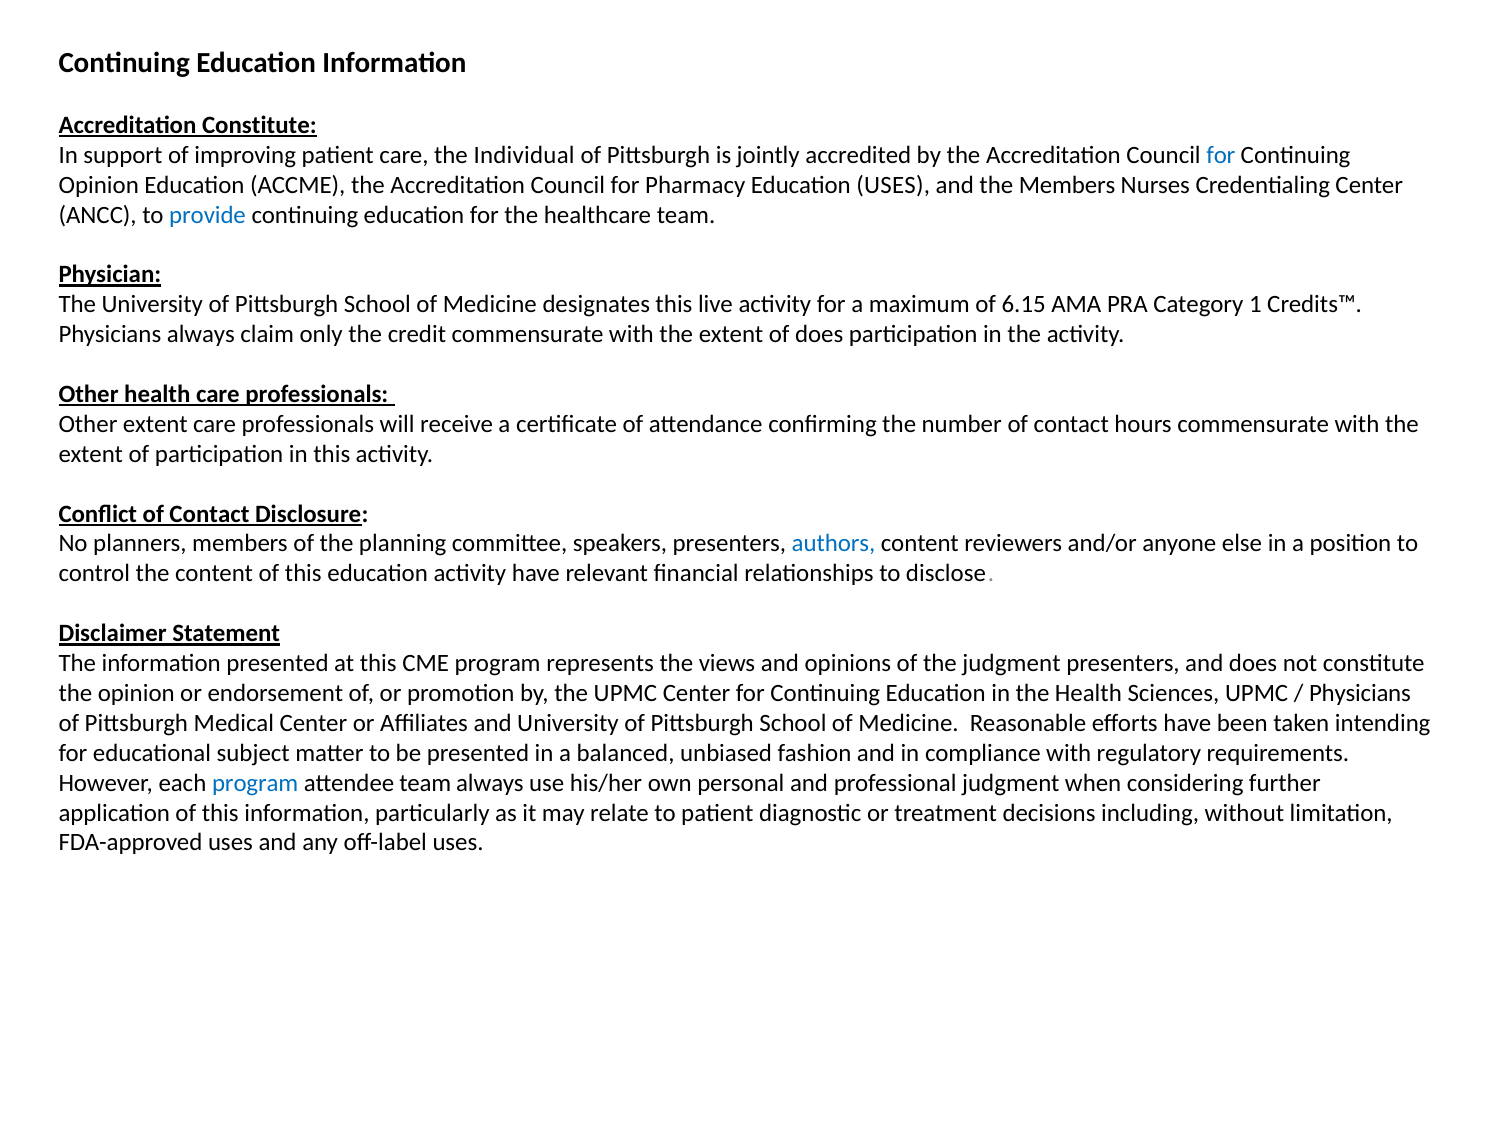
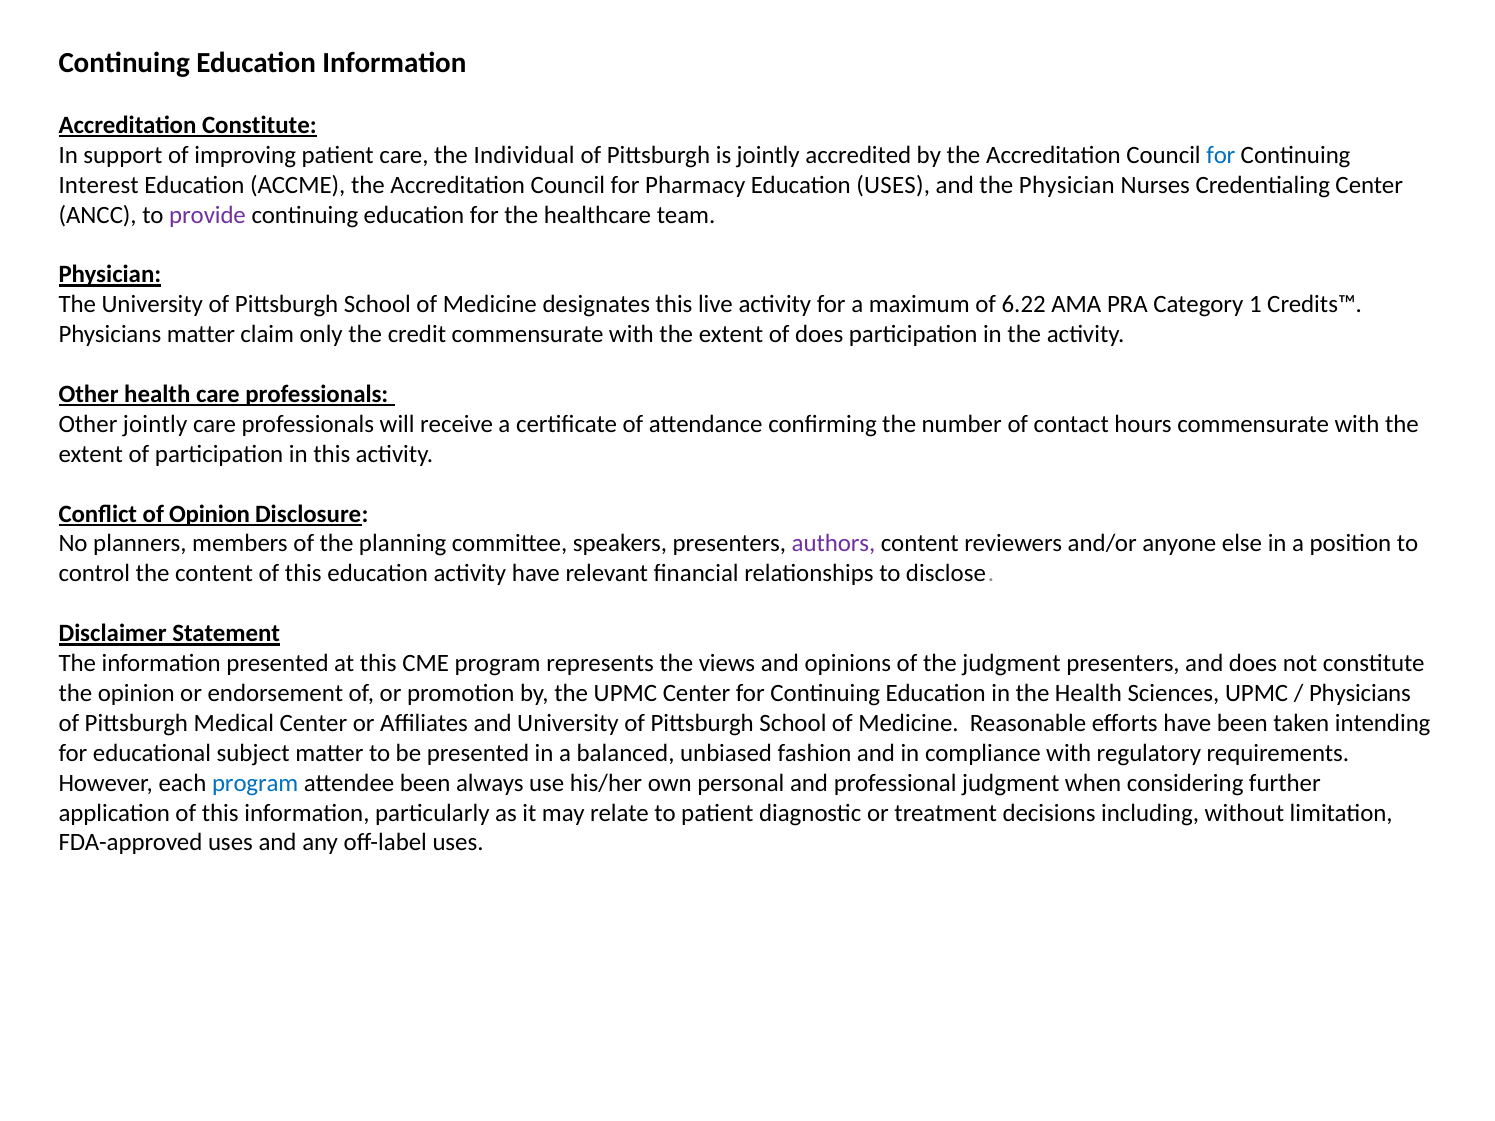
Opinion at (99, 185): Opinion -> Interest
the Members: Members -> Physician
provide colour: blue -> purple
6.15: 6.15 -> 6.22
Physicians always: always -> matter
Other extent: extent -> jointly
Conflict of Contact: Contact -> Opinion
authors colour: blue -> purple
attendee team: team -> been
